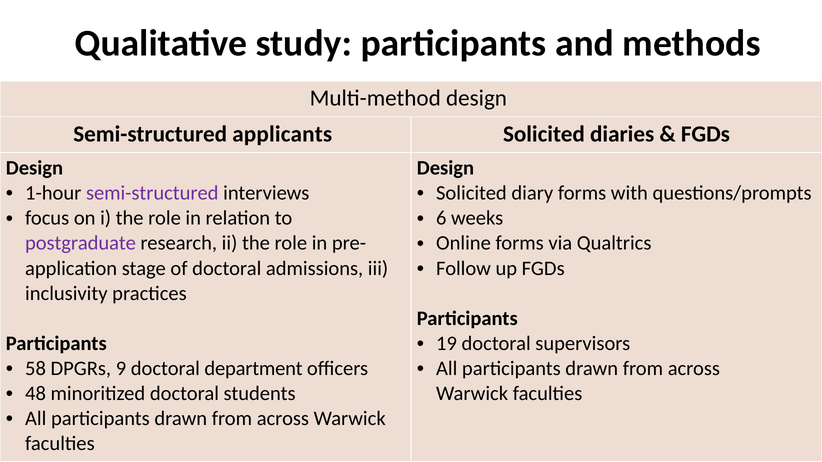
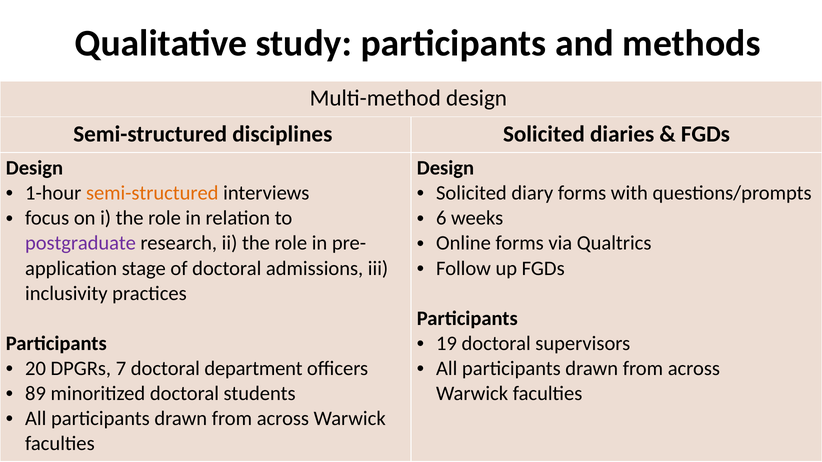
applicants: applicants -> disciplines
semi-structured at (152, 193) colour: purple -> orange
58: 58 -> 20
9: 9 -> 7
48: 48 -> 89
